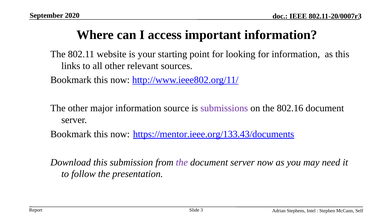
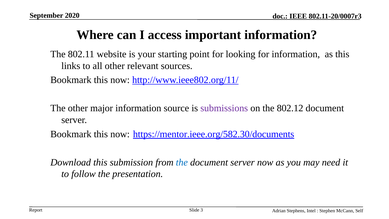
802.16: 802.16 -> 802.12
https://mentor.ieee.org/133.43/documents: https://mentor.ieee.org/133.43/documents -> https://mentor.ieee.org/582.30/documents
the at (182, 162) colour: purple -> blue
